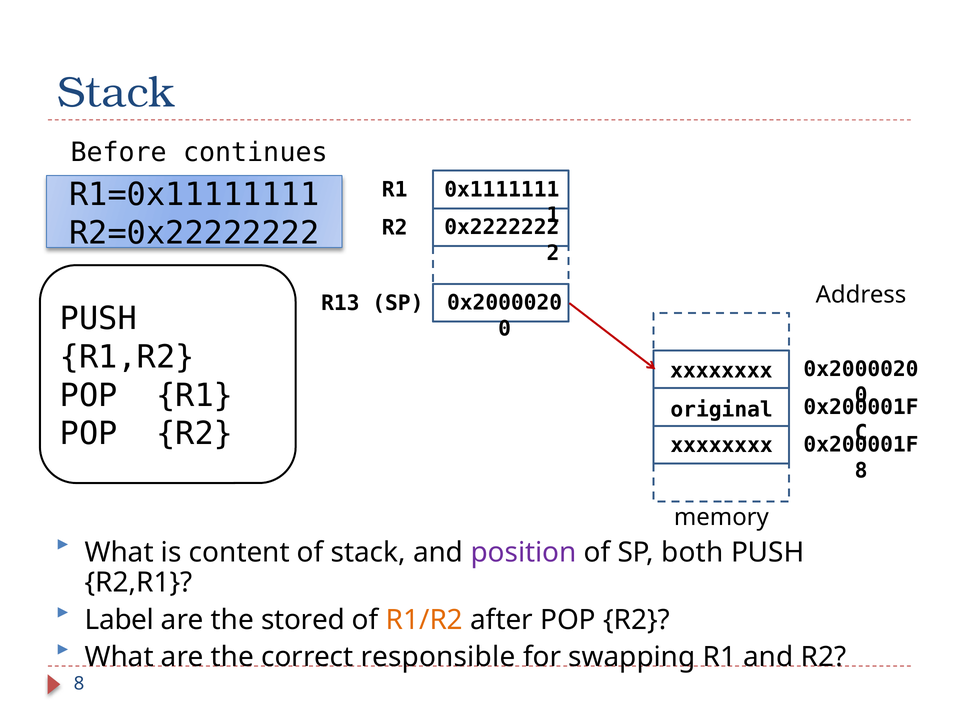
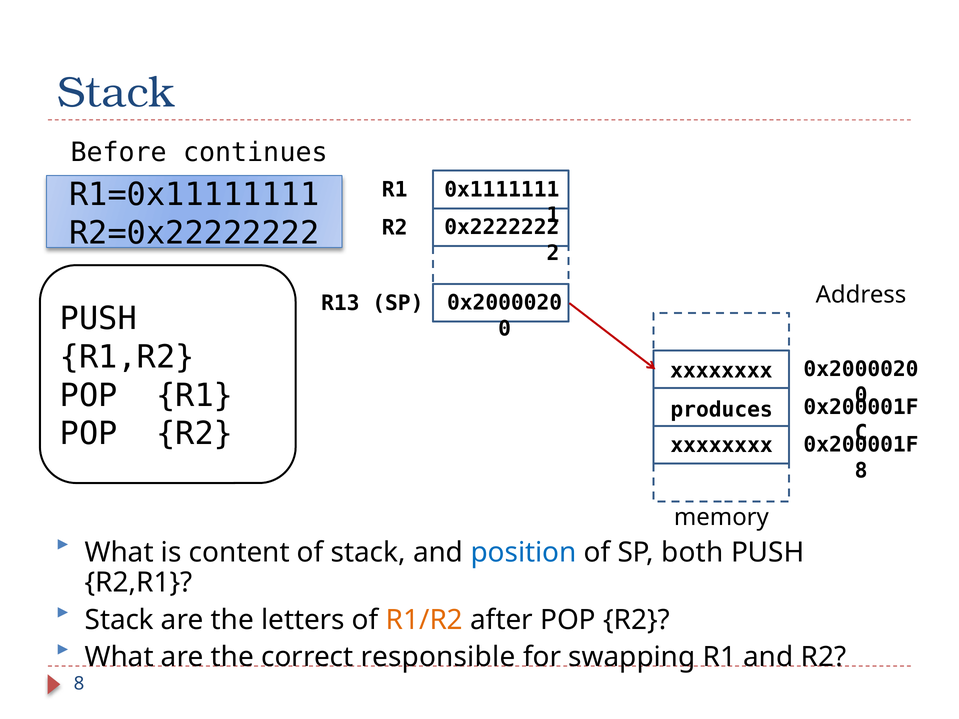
original: original -> produces
position colour: purple -> blue
Label at (119, 620): Label -> Stack
stored: stored -> letters
